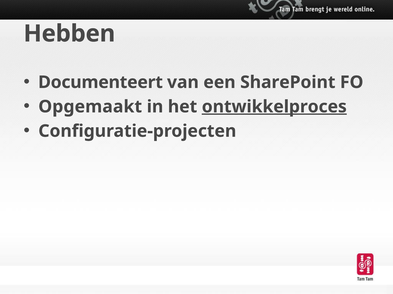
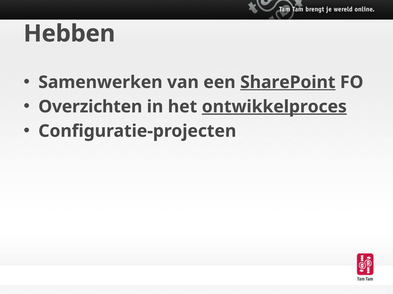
Documenteert: Documenteert -> Samenwerken
SharePoint underline: none -> present
Opgemaakt: Opgemaakt -> Overzichten
